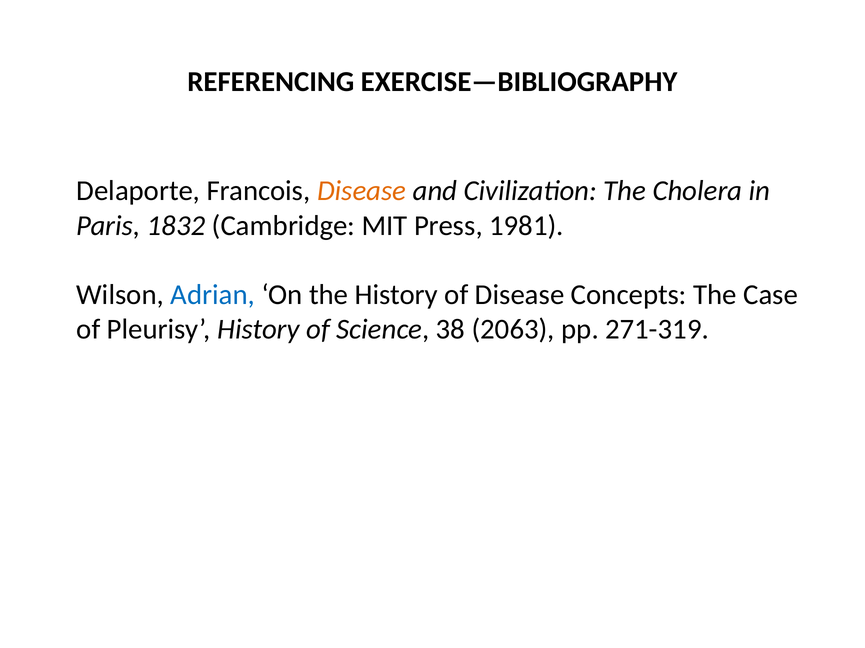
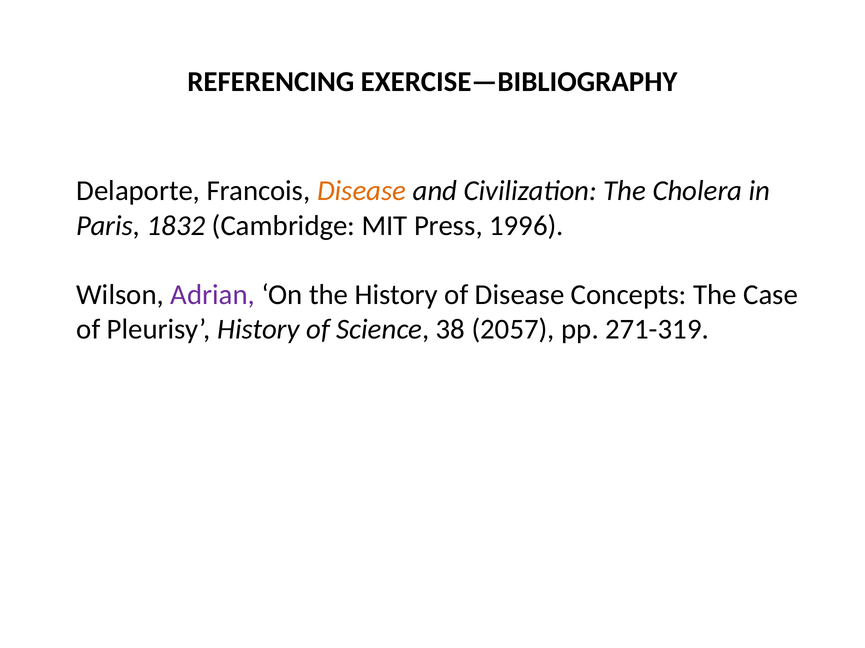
1981: 1981 -> 1996
Adrian colour: blue -> purple
2063: 2063 -> 2057
